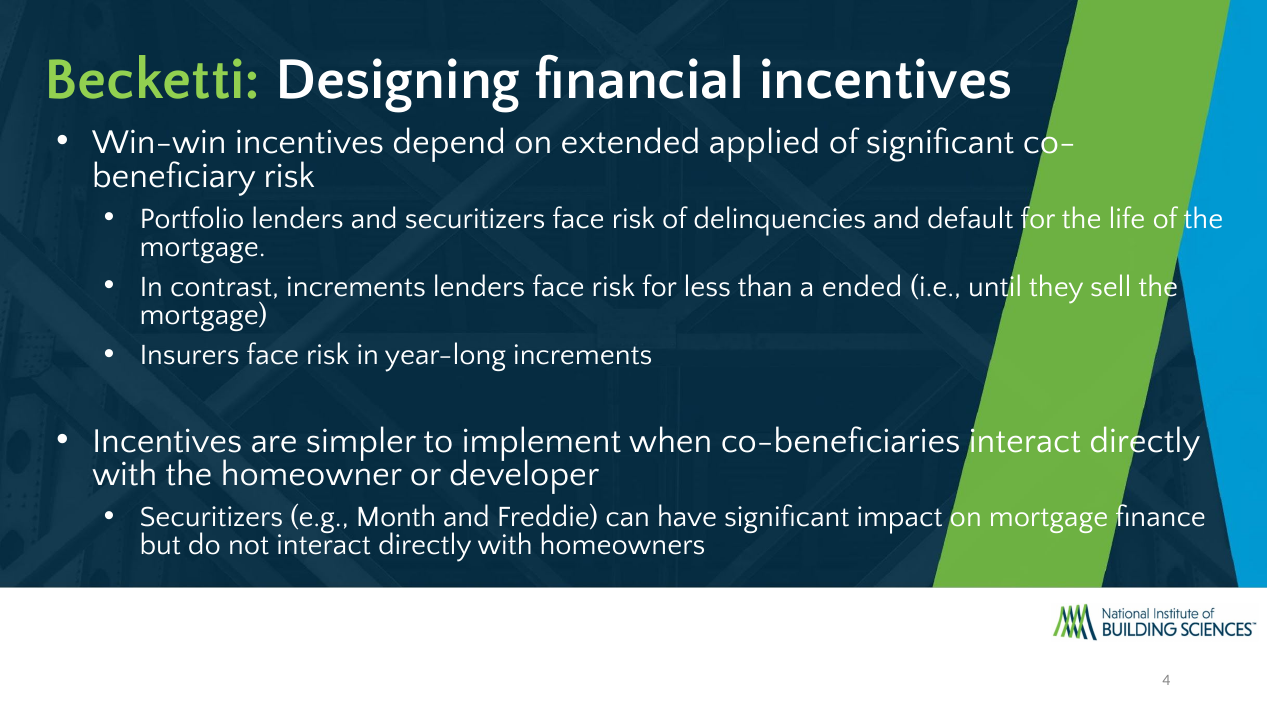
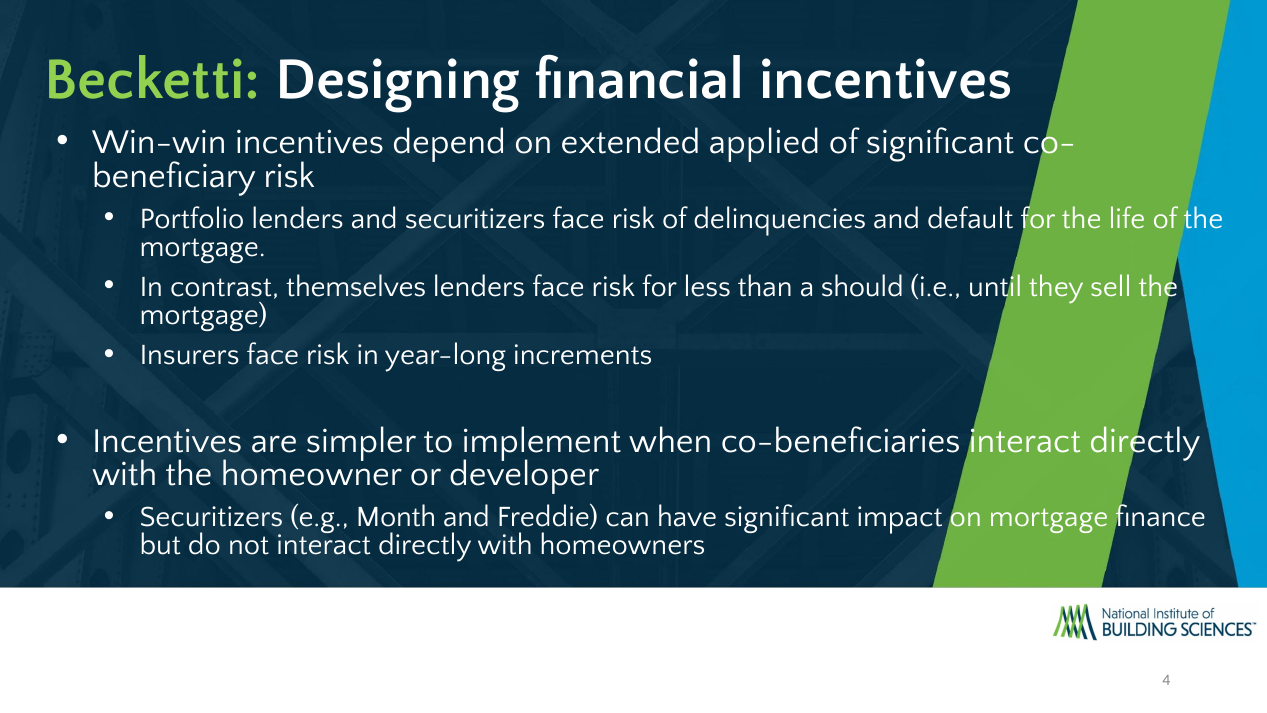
contrast increments: increments -> themselves
ended: ended -> should
